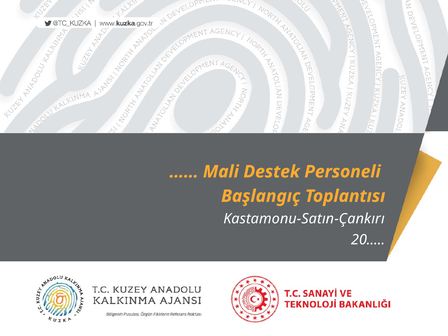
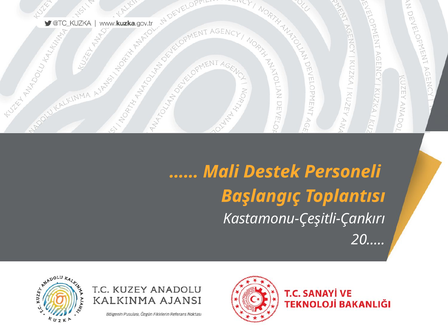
Kastamonu-Satın-Çankırı: Kastamonu-Satın-Çankırı -> Kastamonu-Çeşitli-Çankırı
